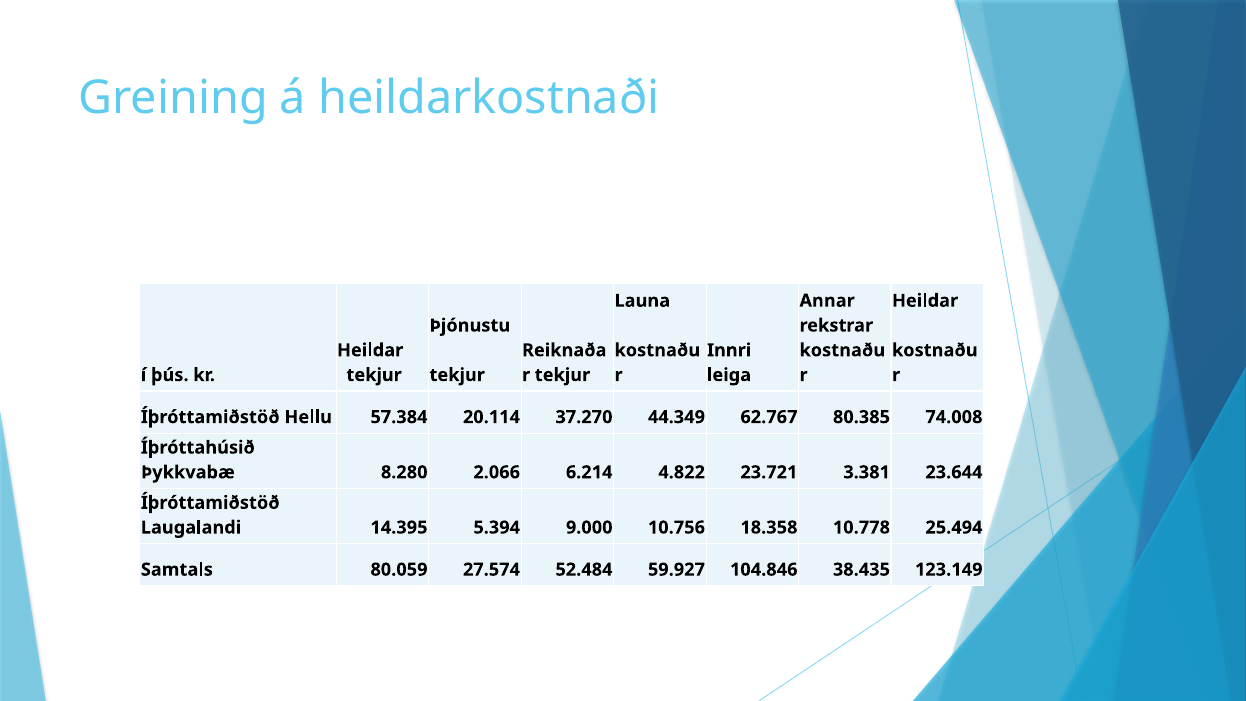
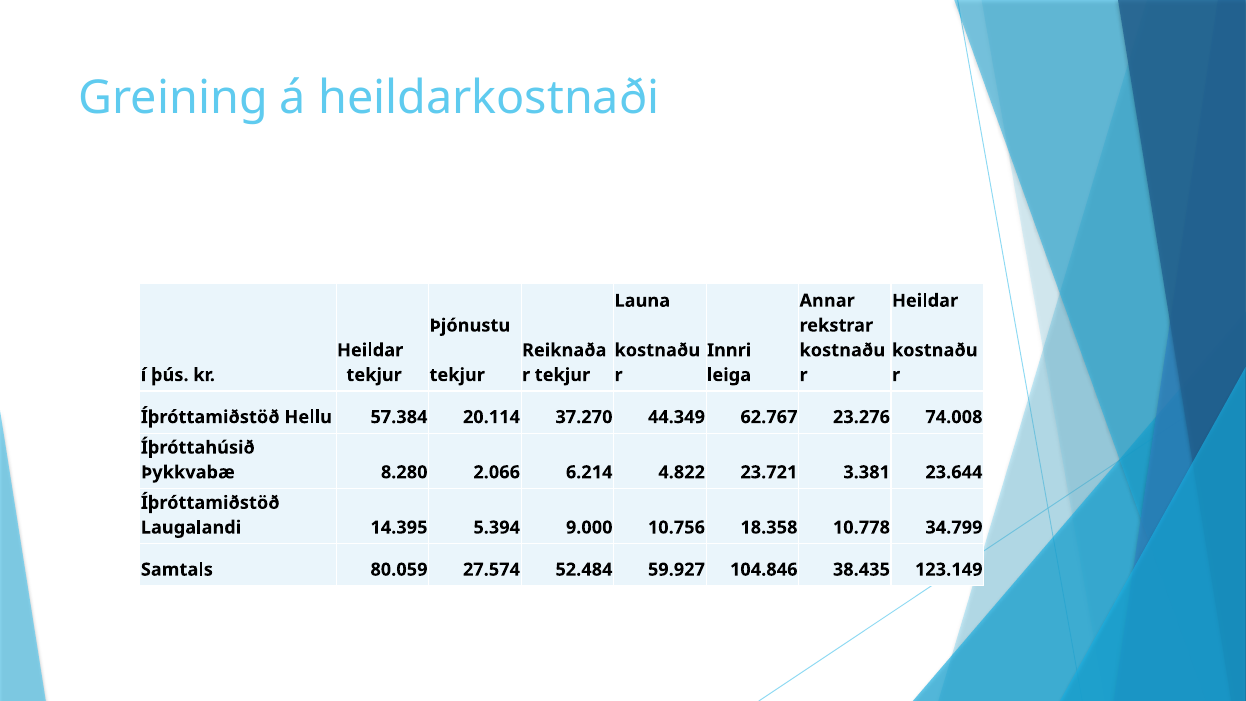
80.385: 80.385 -> 23.276
25.494: 25.494 -> 34.799
